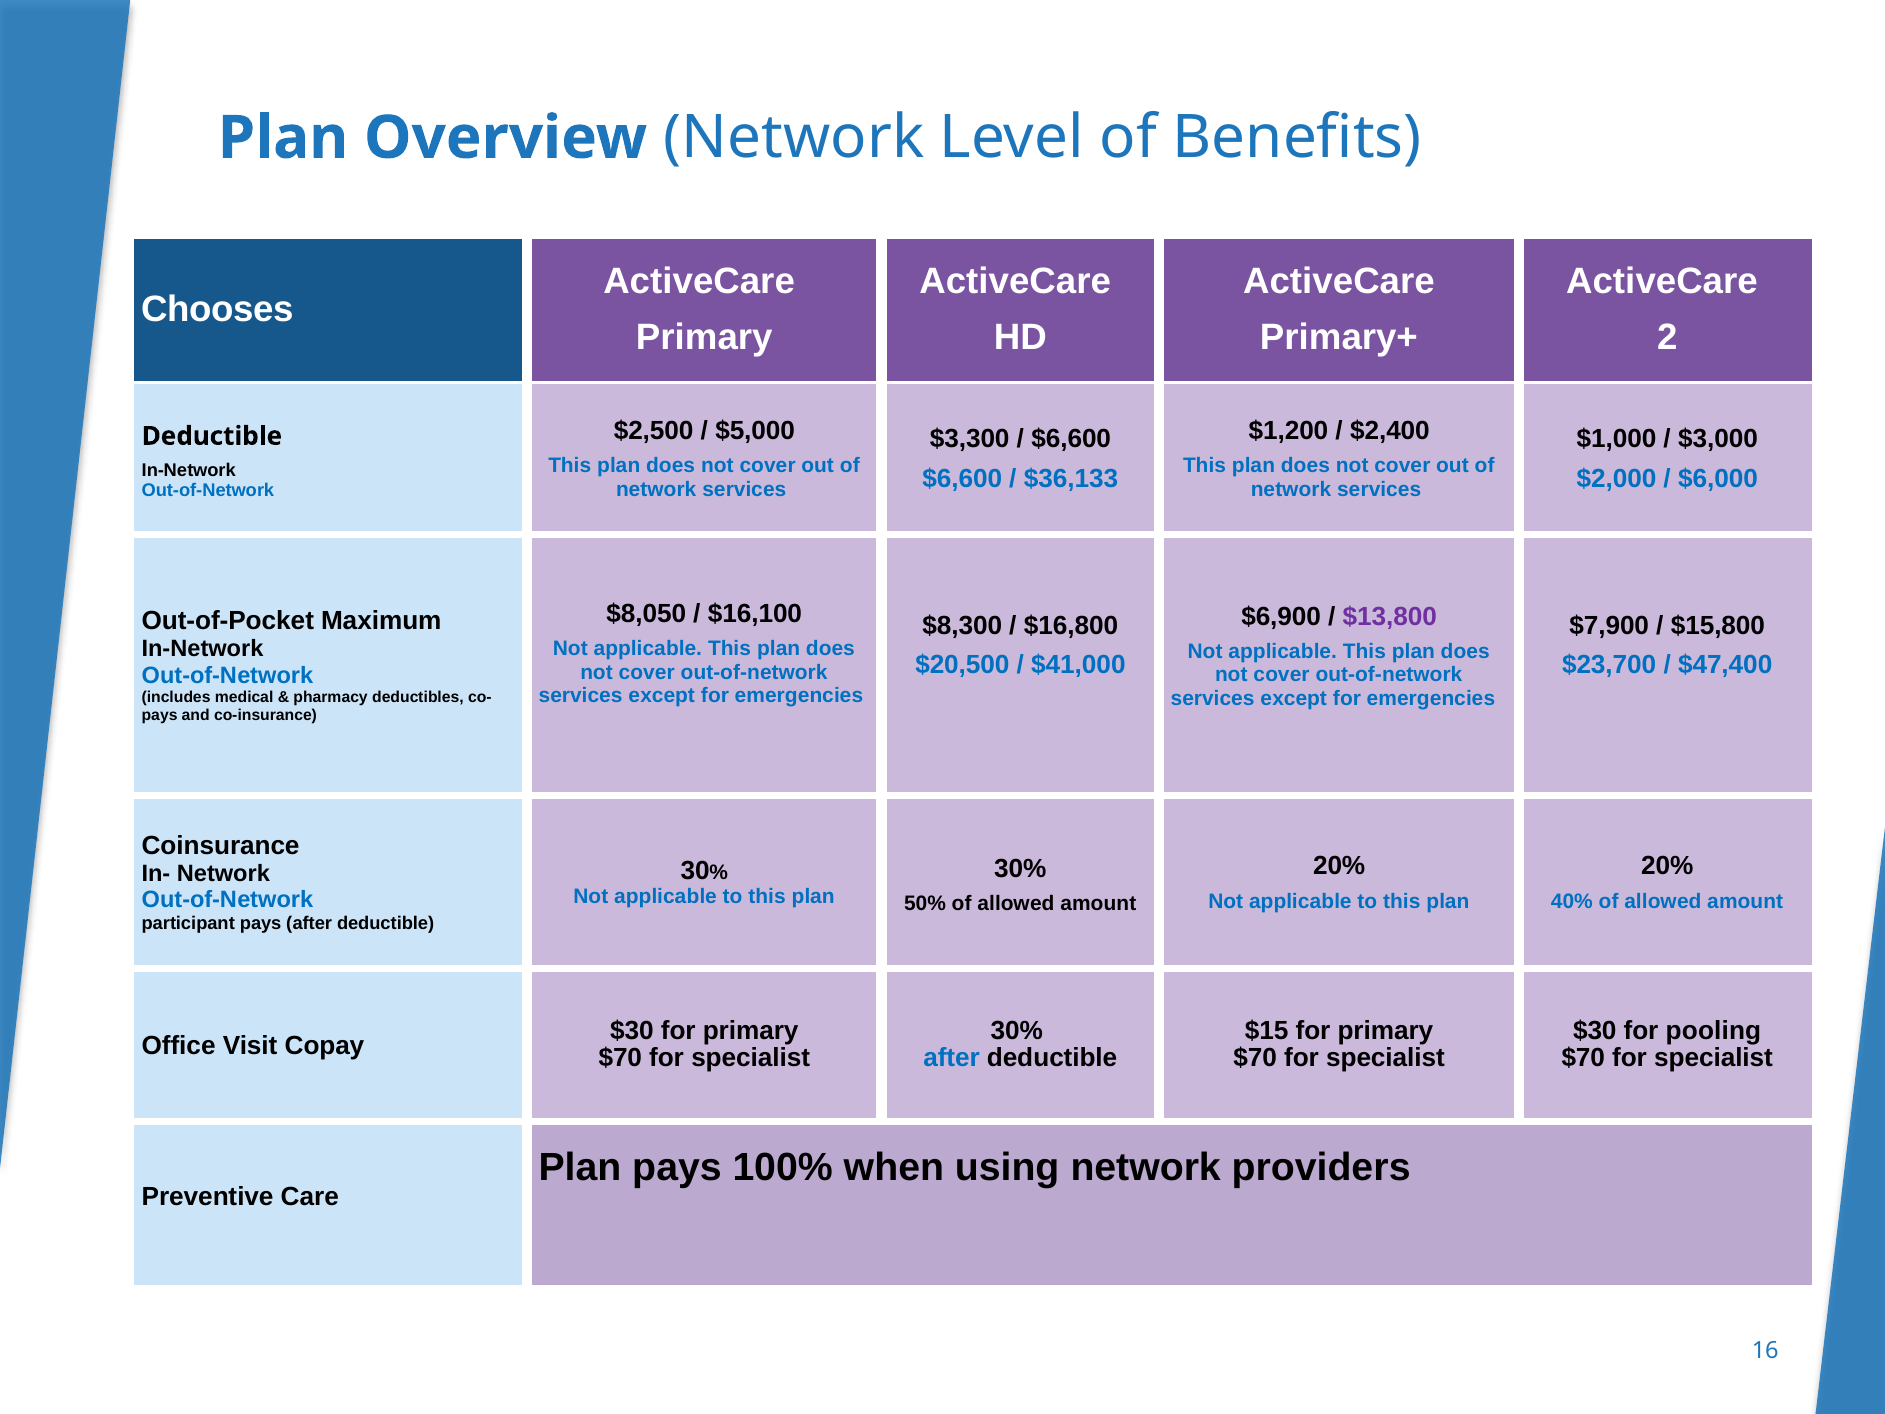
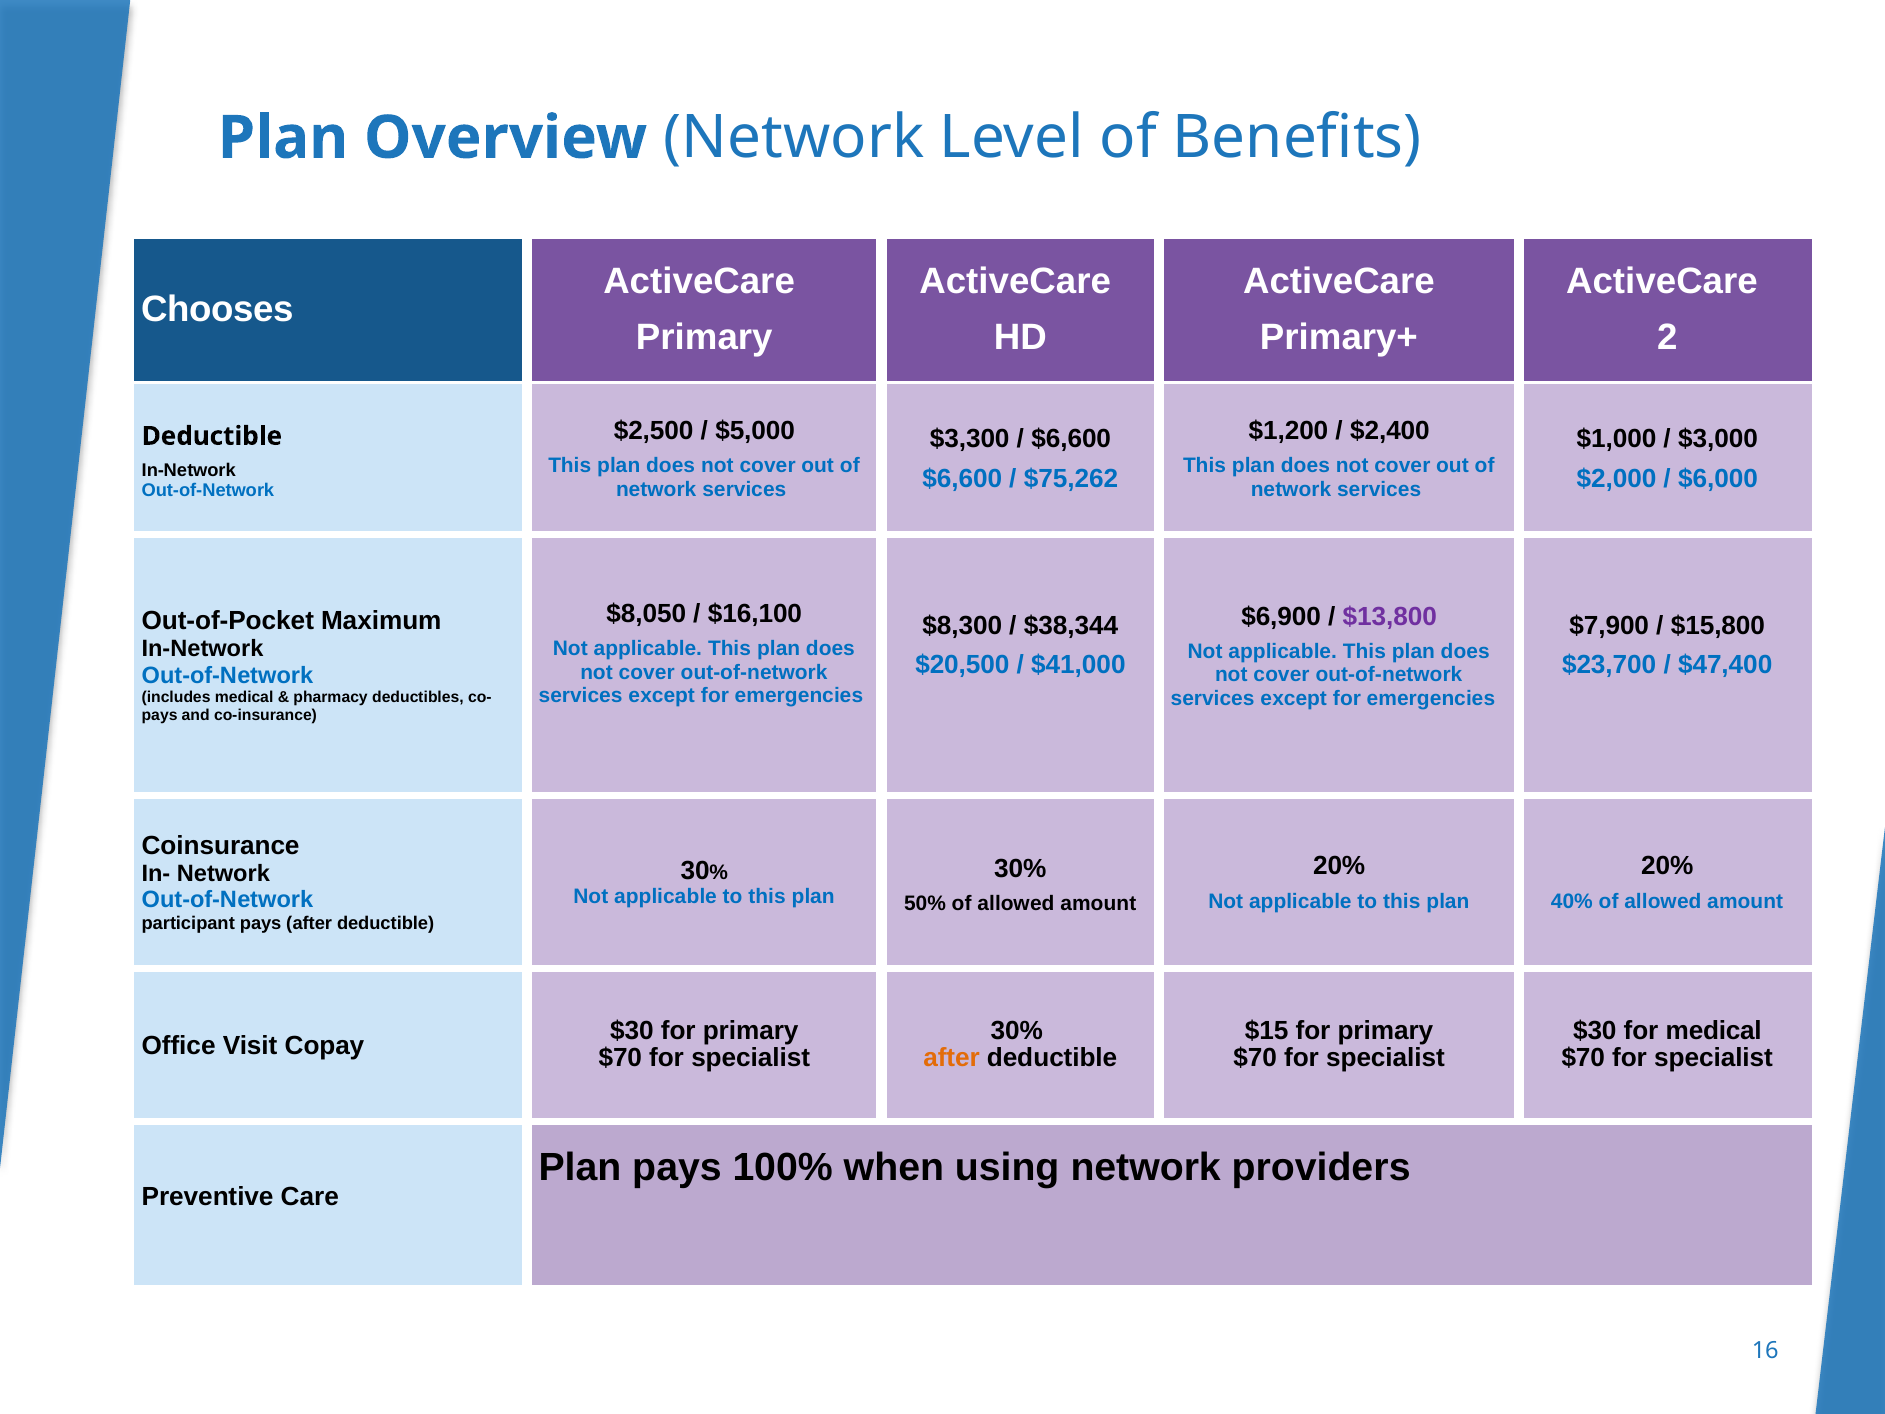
$36,133: $36,133 -> $75,262
$16,800: $16,800 -> $38,344
for pooling: pooling -> medical
after at (951, 1058) colour: blue -> orange
